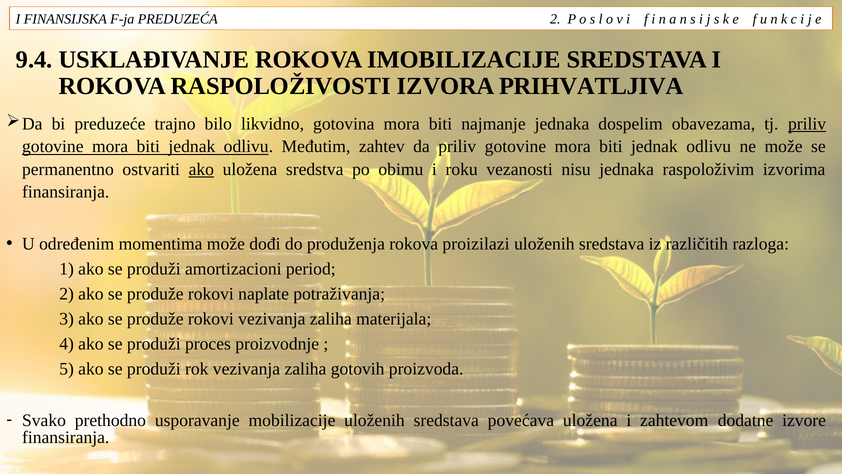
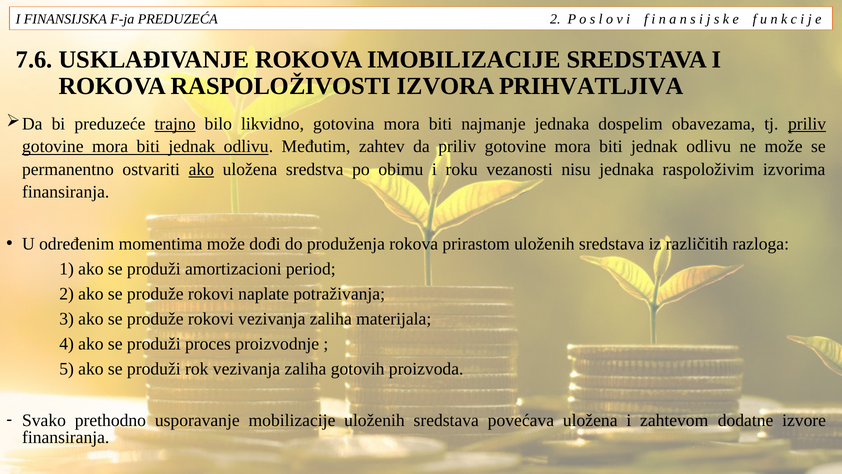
9.4: 9.4 -> 7.6
trajno underline: none -> present
proizilazi: proizilazi -> prirastom
